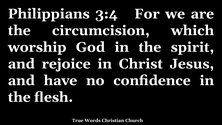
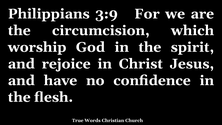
3:4: 3:4 -> 3:9
